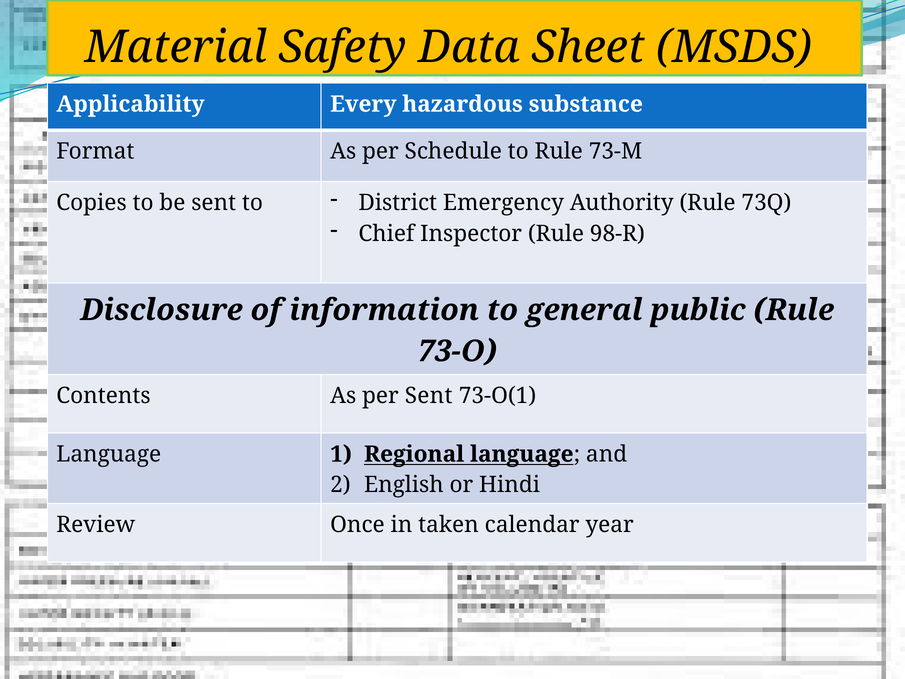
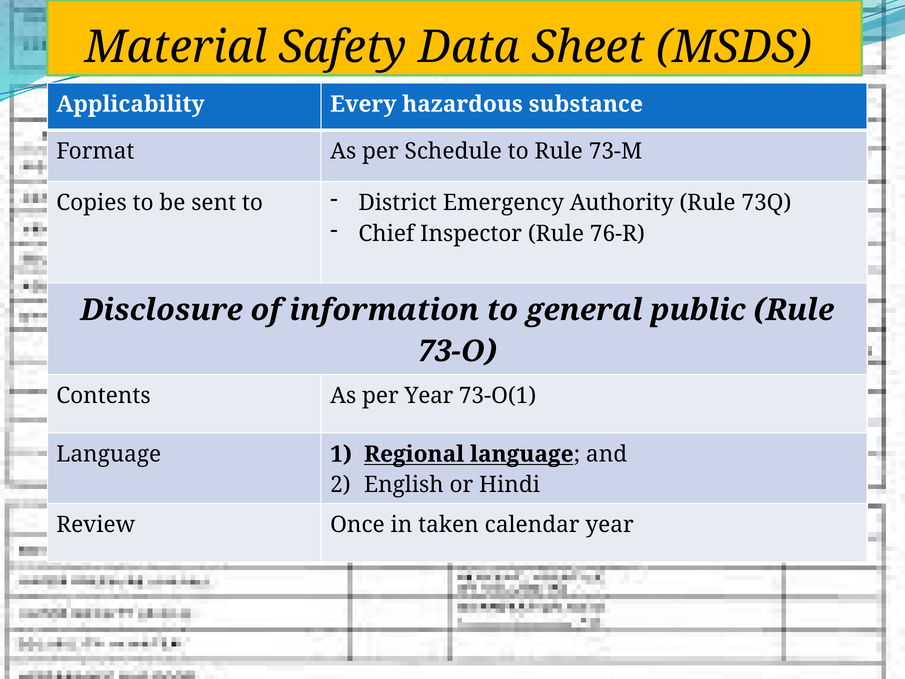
98-R: 98-R -> 76-R
per Sent: Sent -> Year
